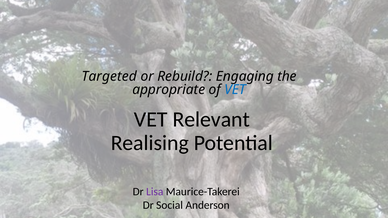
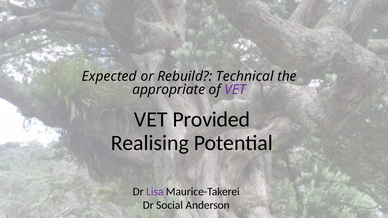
Targeted: Targeted -> Expected
Engaging: Engaging -> Technical
VET at (235, 90) colour: blue -> purple
Relevant: Relevant -> Provided
